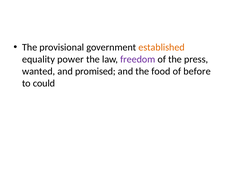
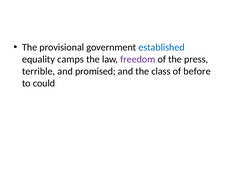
established colour: orange -> blue
power: power -> camps
wanted: wanted -> terrible
food: food -> class
